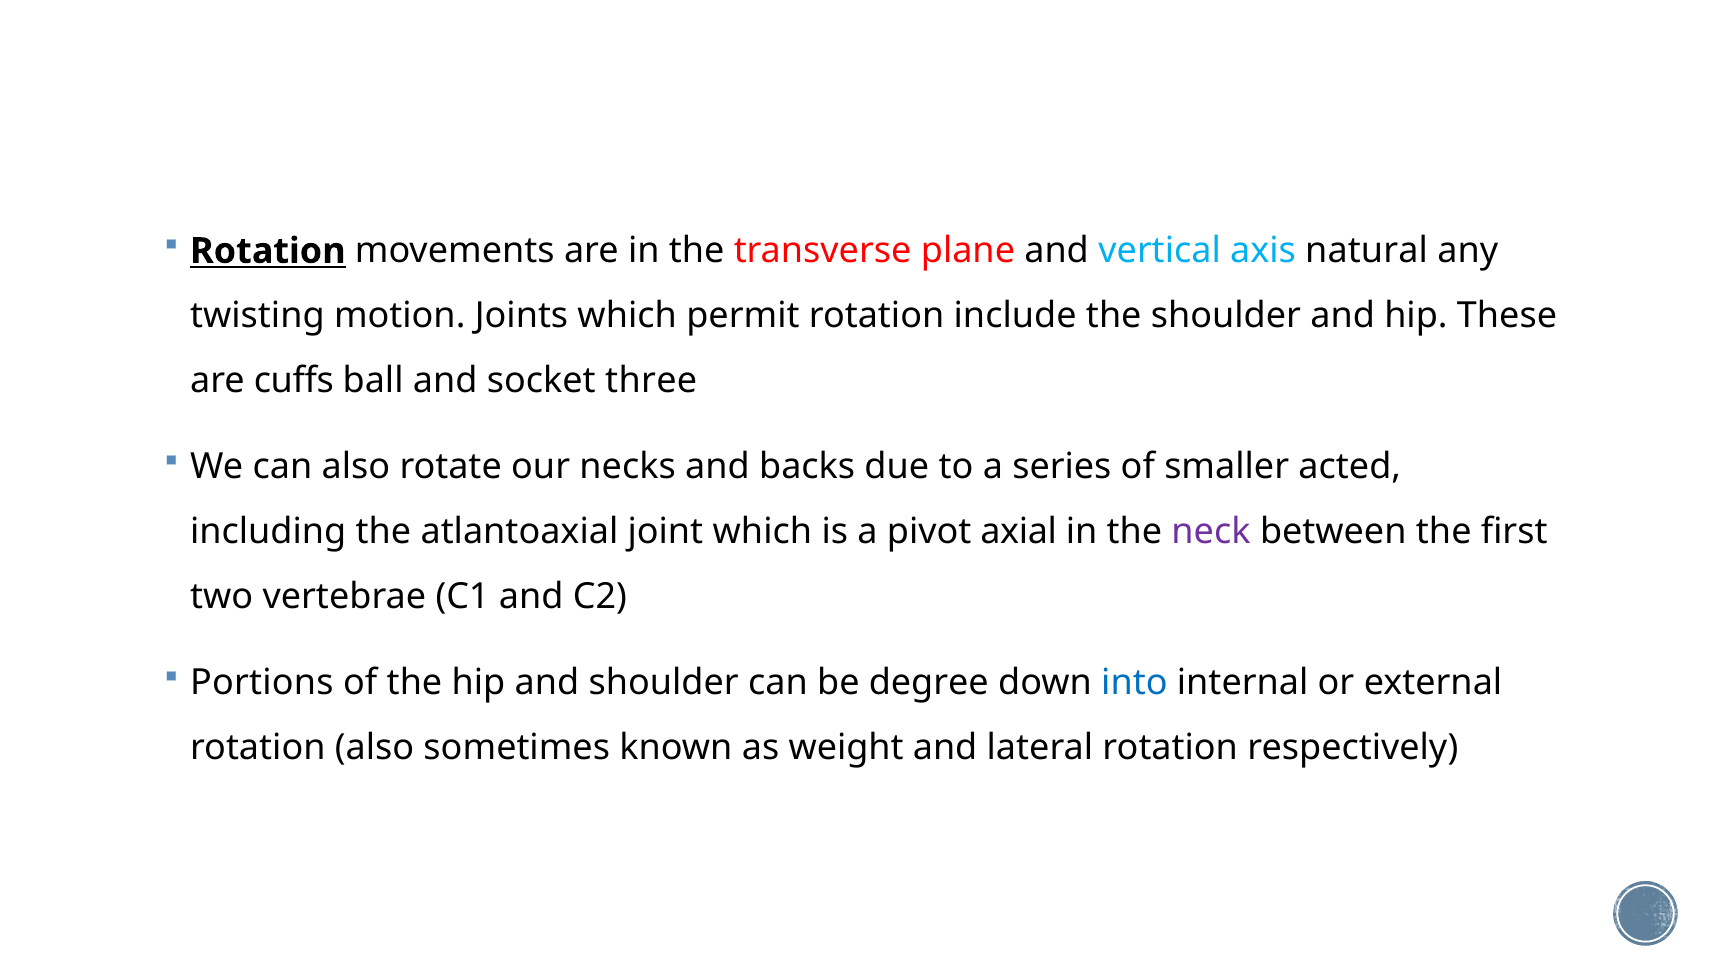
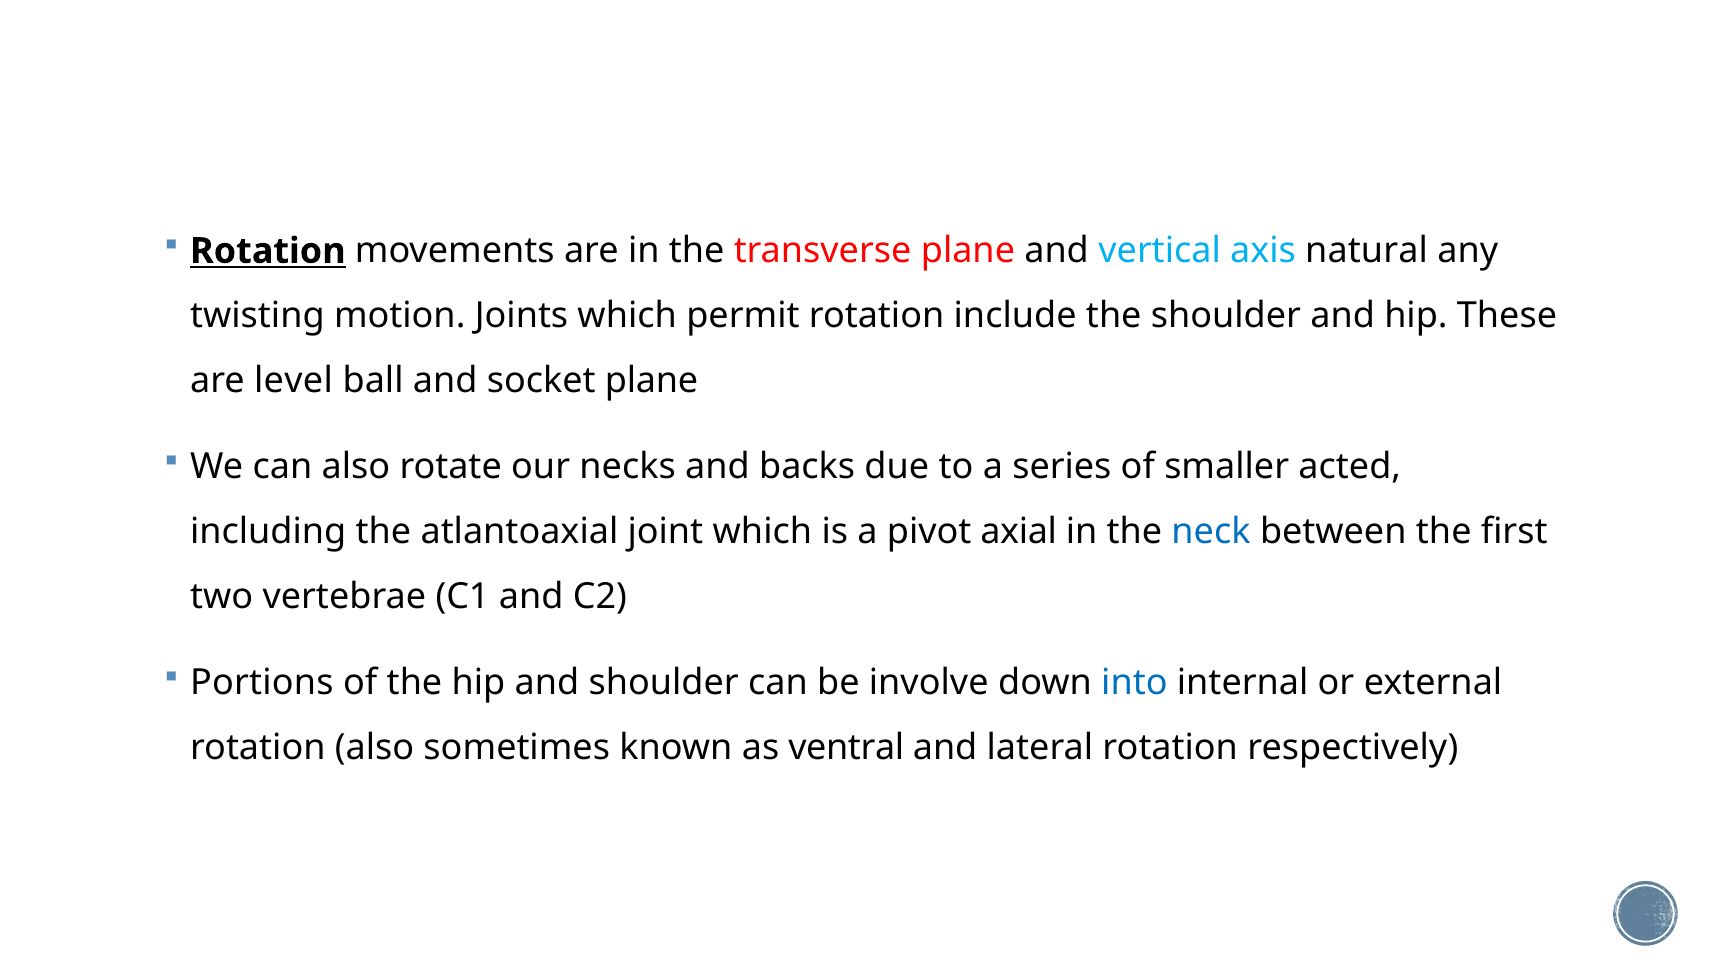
cuffs: cuffs -> level
socket three: three -> plane
neck colour: purple -> blue
degree: degree -> involve
weight: weight -> ventral
